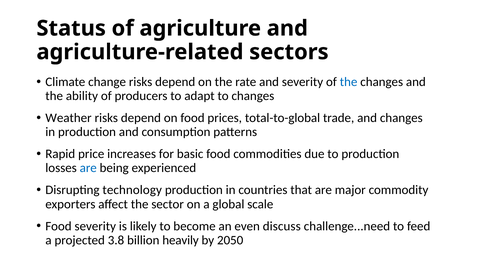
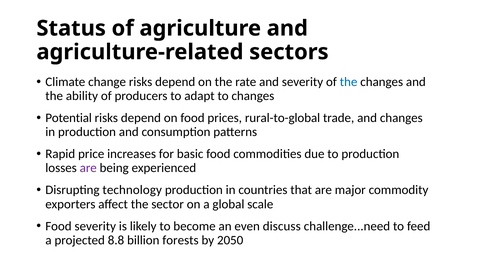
Weather: Weather -> Potential
total-to-global: total-to-global -> rural-to-global
are at (88, 168) colour: blue -> purple
3.8: 3.8 -> 8.8
heavily: heavily -> forests
